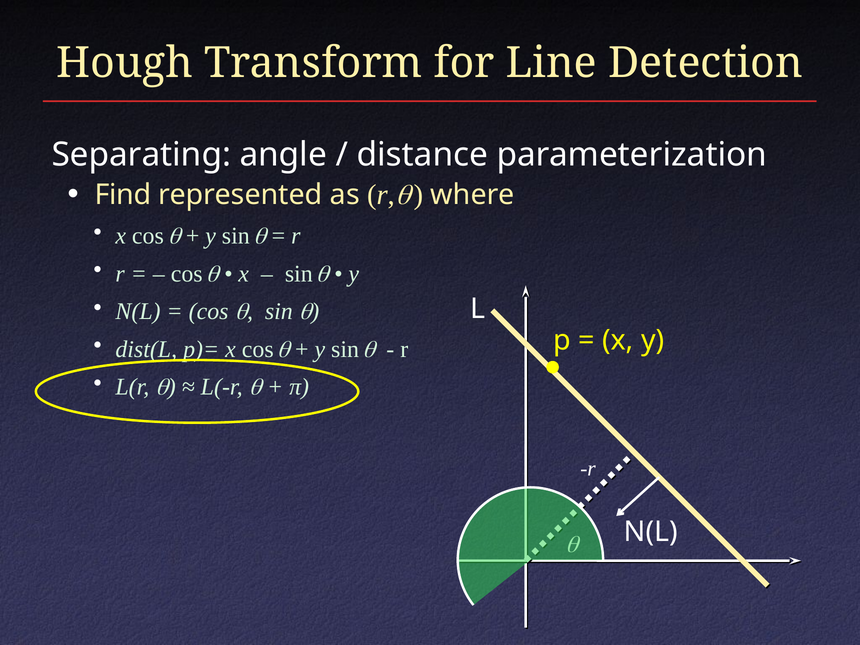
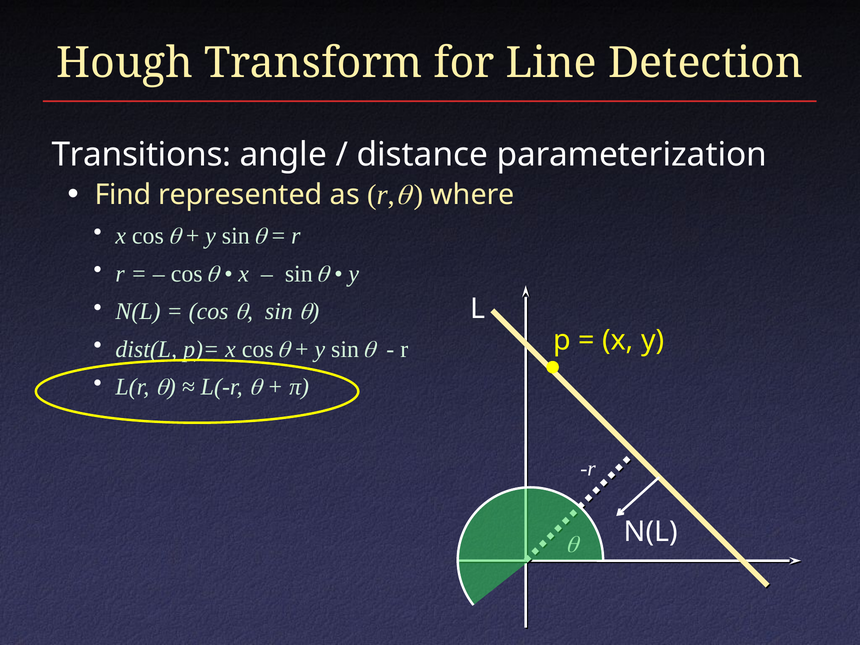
Separating: Separating -> Transitions
